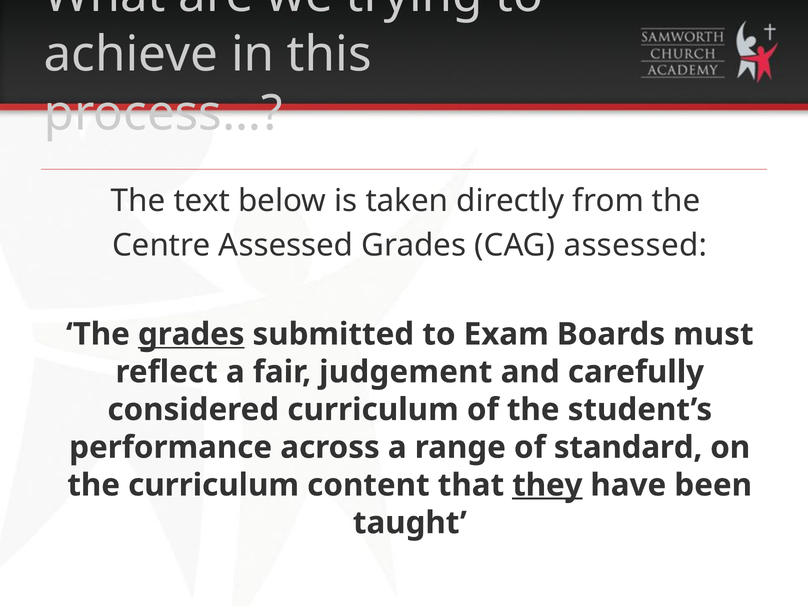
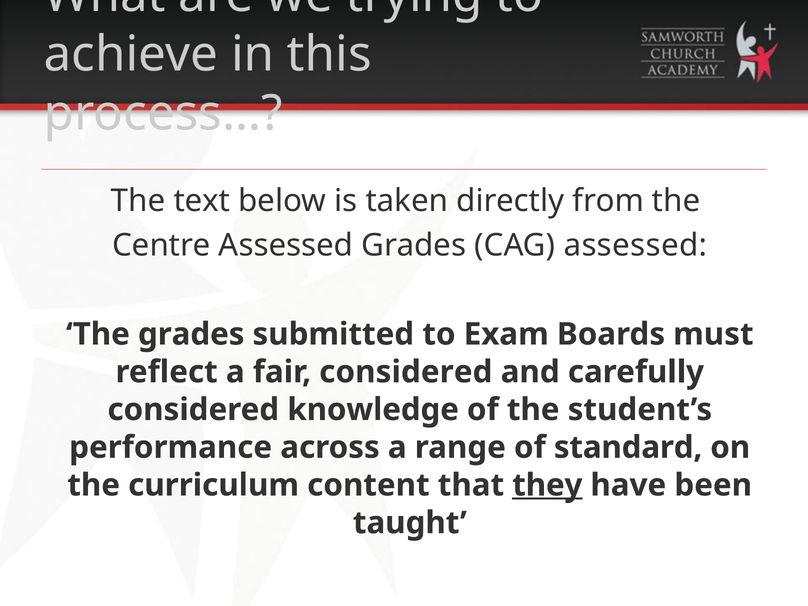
grades at (191, 334) underline: present -> none
fair judgement: judgement -> considered
considered curriculum: curriculum -> knowledge
